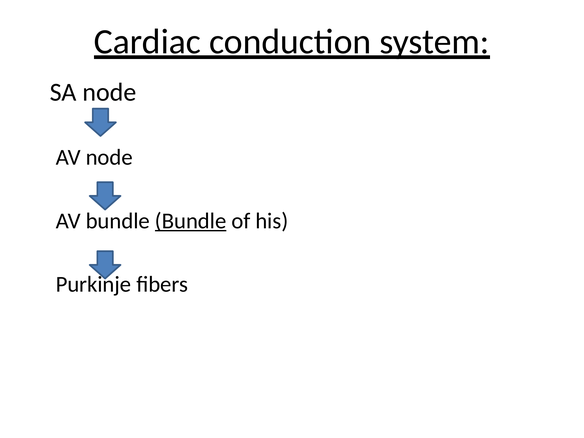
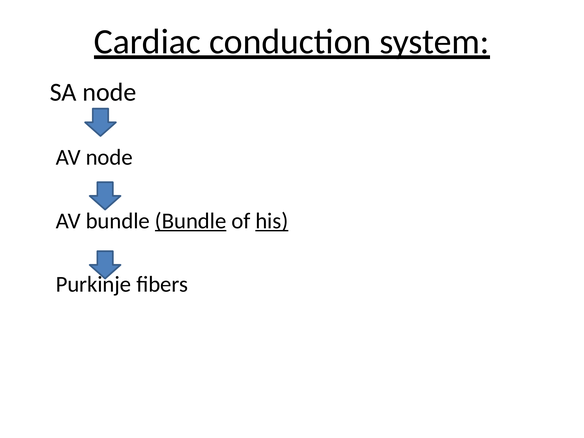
his underline: none -> present
